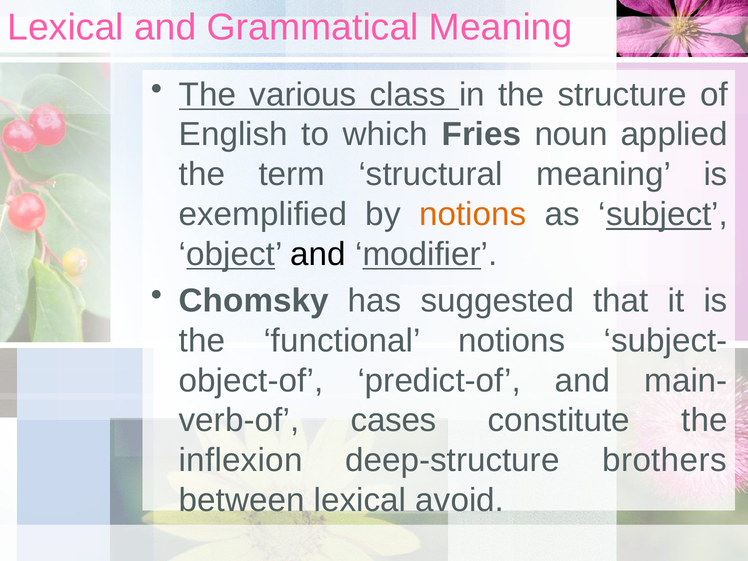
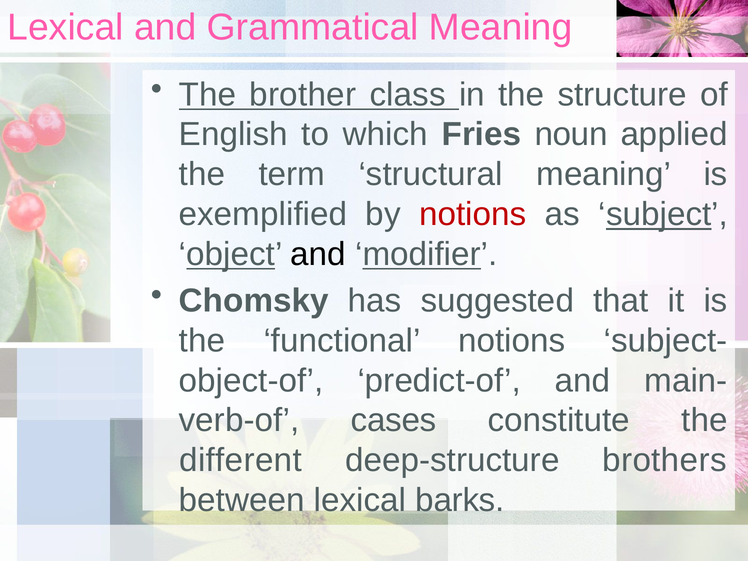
various: various -> brother
notions at (473, 214) colour: orange -> red
inflexion: inflexion -> different
avoid: avoid -> barks
